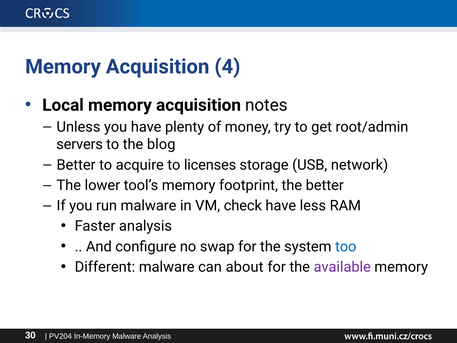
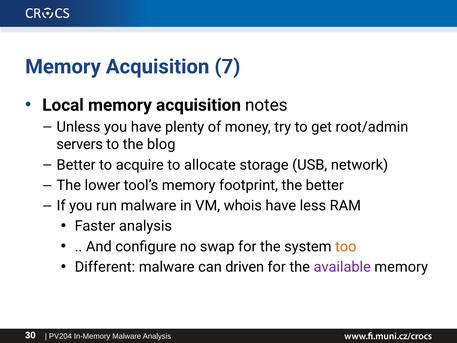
4: 4 -> 7
licenses: licenses -> allocate
check: check -> whois
too colour: blue -> orange
about: about -> driven
